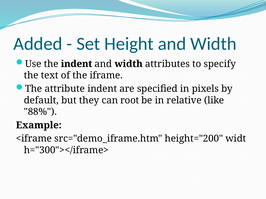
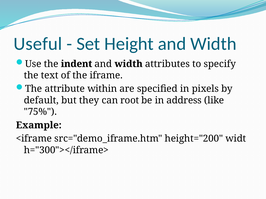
Added: Added -> Useful
attribute indent: indent -> within
relative: relative -> address
88%: 88% -> 75%
